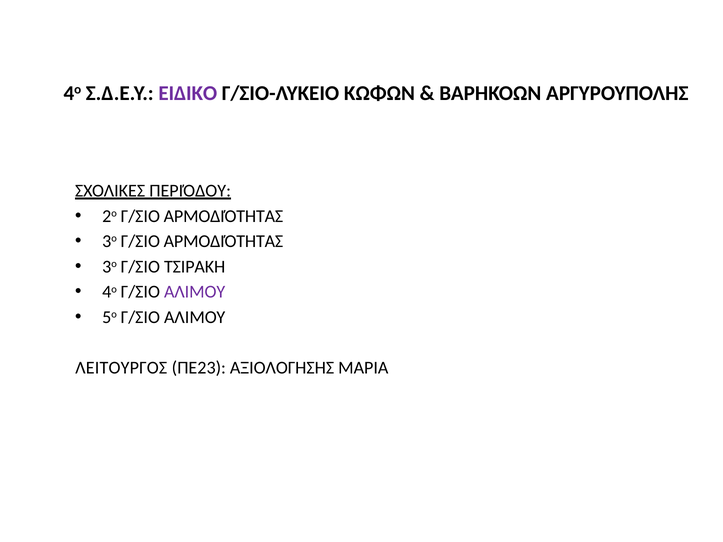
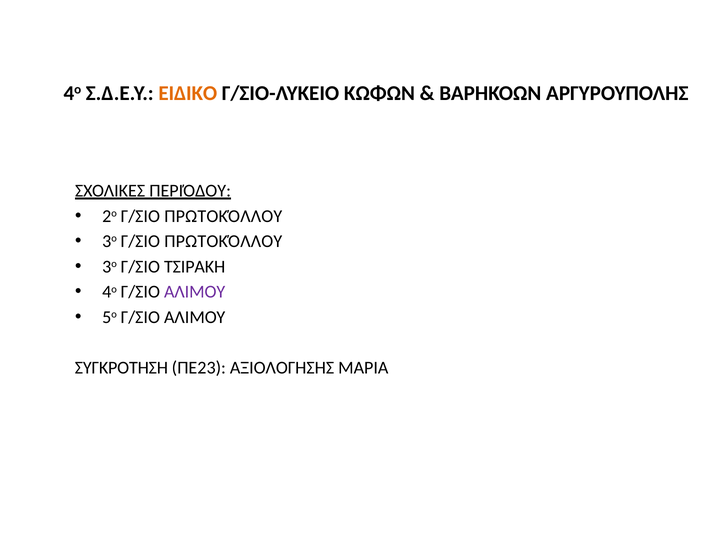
ΕΙΔΙΚΟ colour: purple -> orange
2ο Γ/ΣΙΟ ΑΡΜΟΔΙΌΤΗΤΑΣ: ΑΡΜΟΔΙΌΤΗΤΑΣ -> ΠΡΩΤΟΚΌΛΛΟΥ
3ο Γ/ΣΙΟ ΑΡΜΟΔΙΌΤΗΤΑΣ: ΑΡΜΟΔΙΌΤΗΤΑΣ -> ΠΡΩΤΟΚΌΛΛΟΥ
ΛΕΙΤΟΥΡΓΟΣ: ΛΕΙΤΟΥΡΓΟΣ -> ΣΥΓΚΡΟΤΗΣΗ
